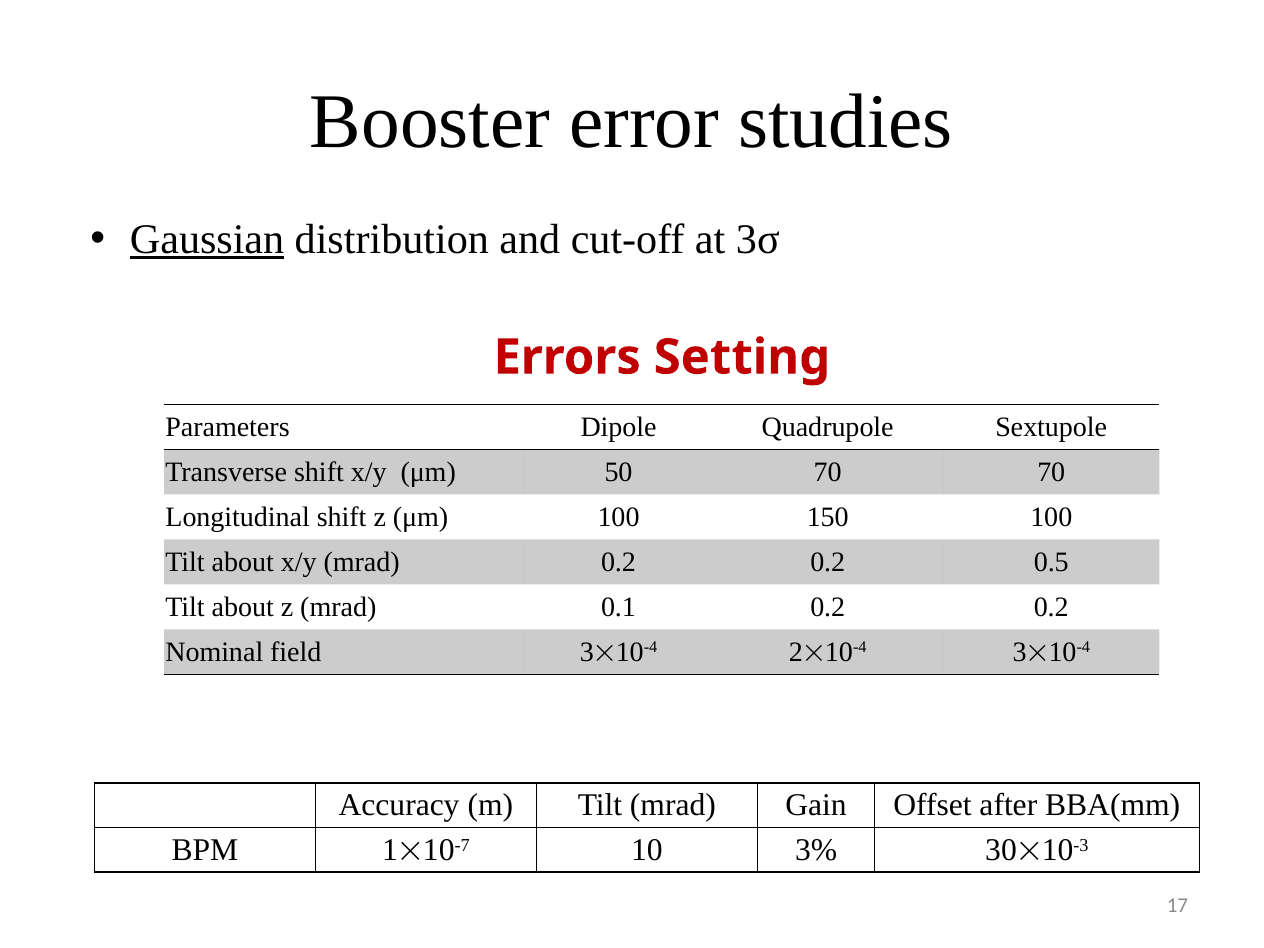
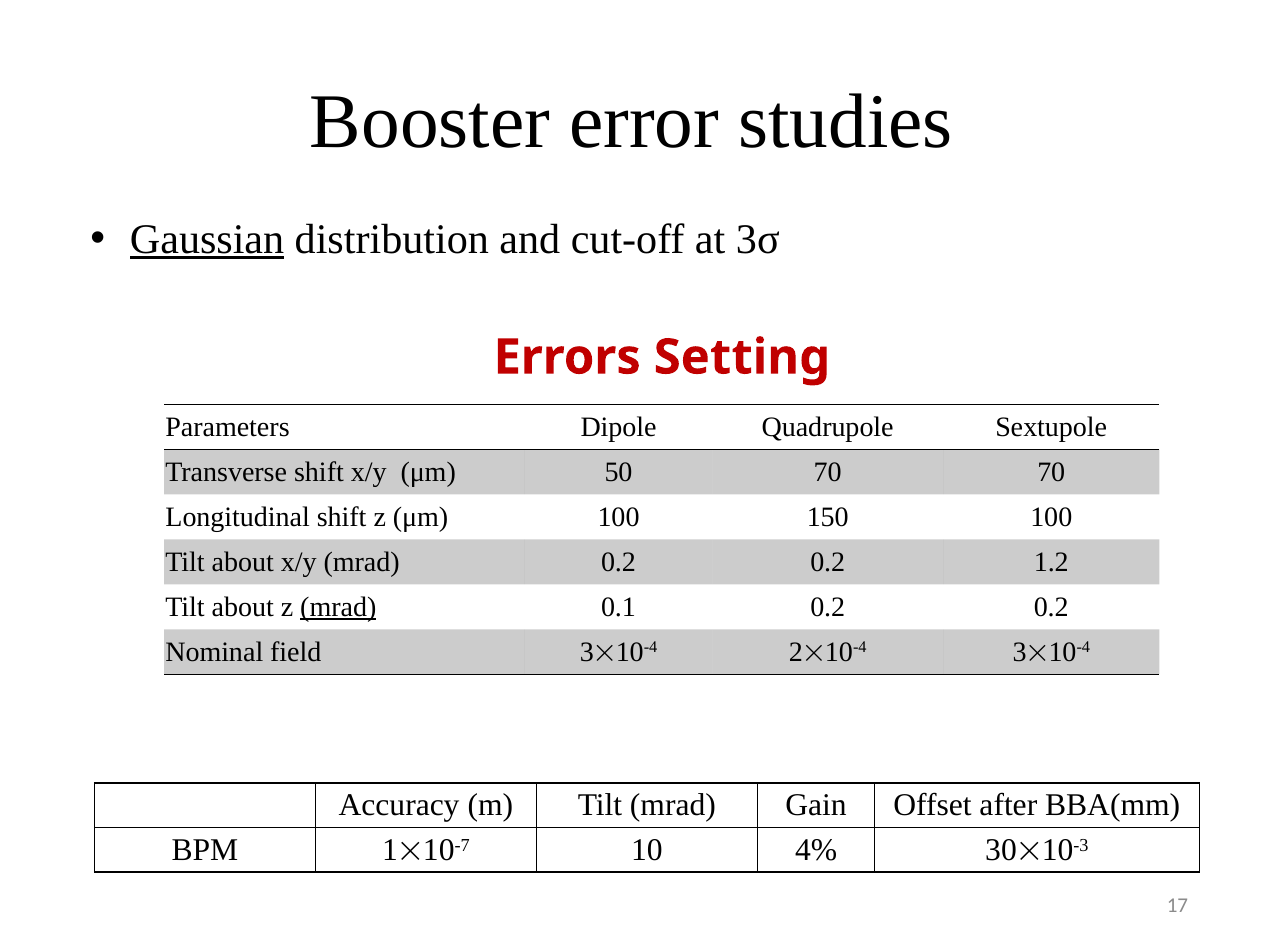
0.5: 0.5 -> 1.2
mrad at (338, 607) underline: none -> present
3%: 3% -> 4%
